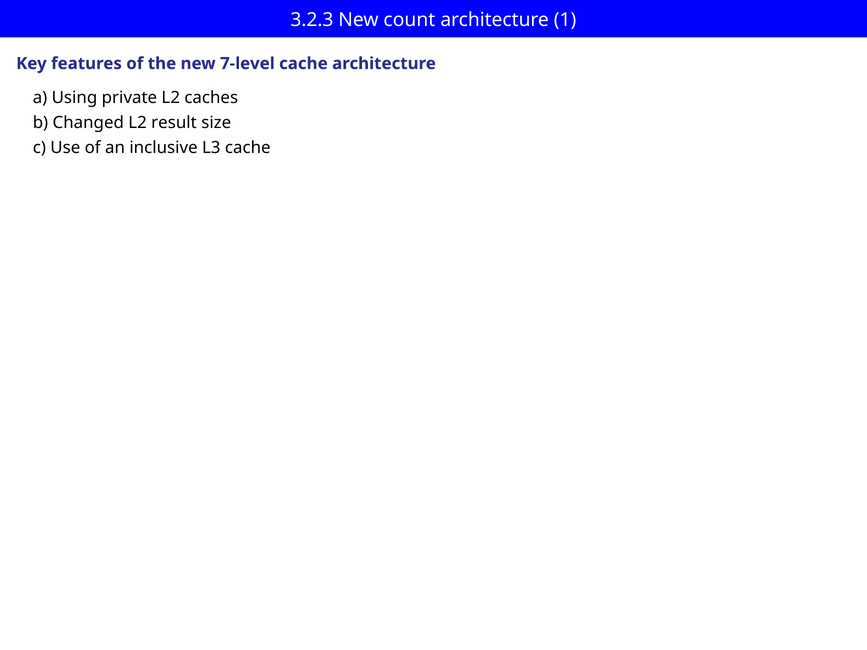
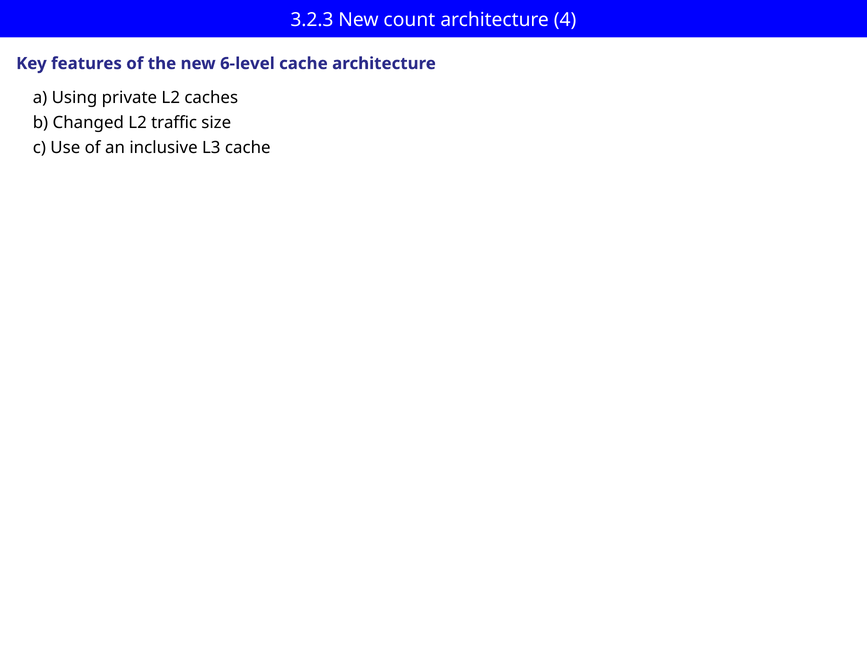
1: 1 -> 4
7-level: 7-level -> 6-level
result: result -> traffic
